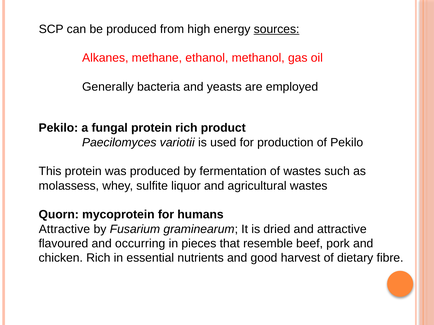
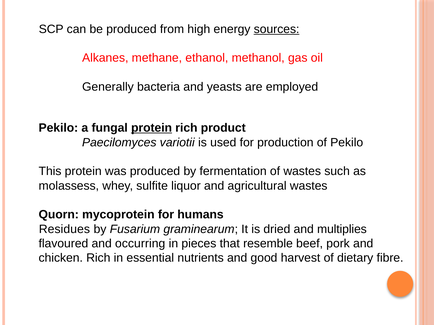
protein at (152, 128) underline: none -> present
Attractive at (64, 229): Attractive -> Residues
and attractive: attractive -> multiplies
